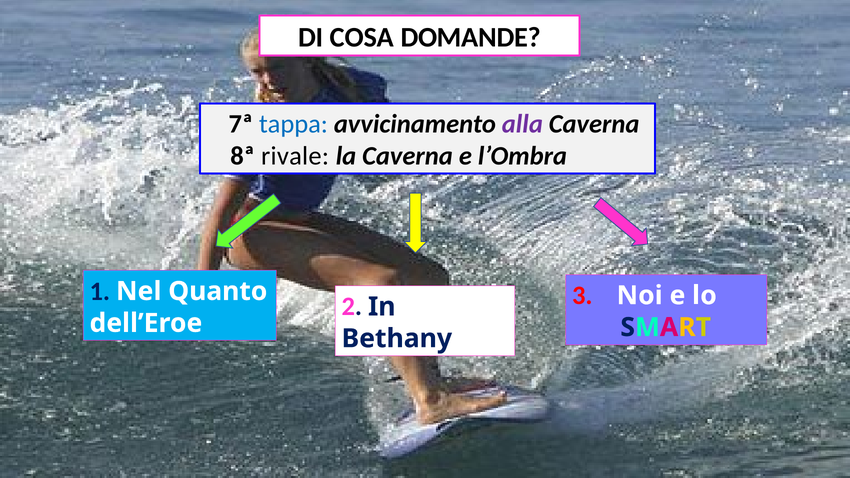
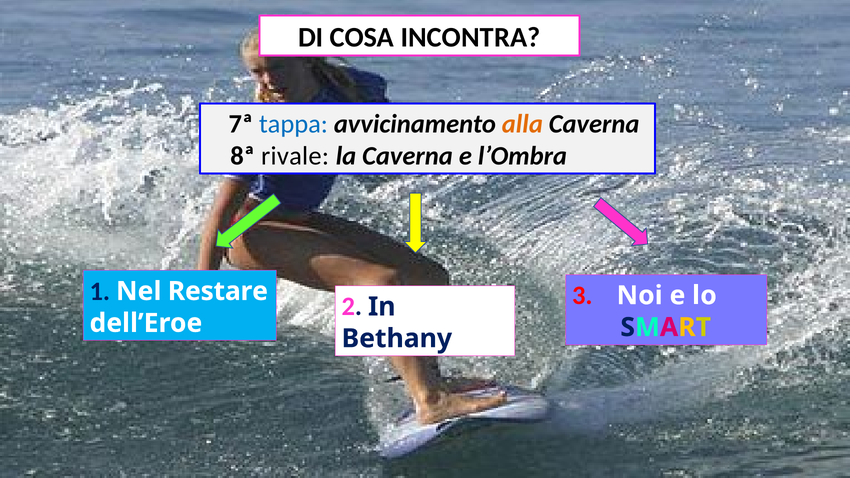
DOMANDE: DOMANDE -> INCONTRA
alla colour: purple -> orange
Quanto: Quanto -> Restare
